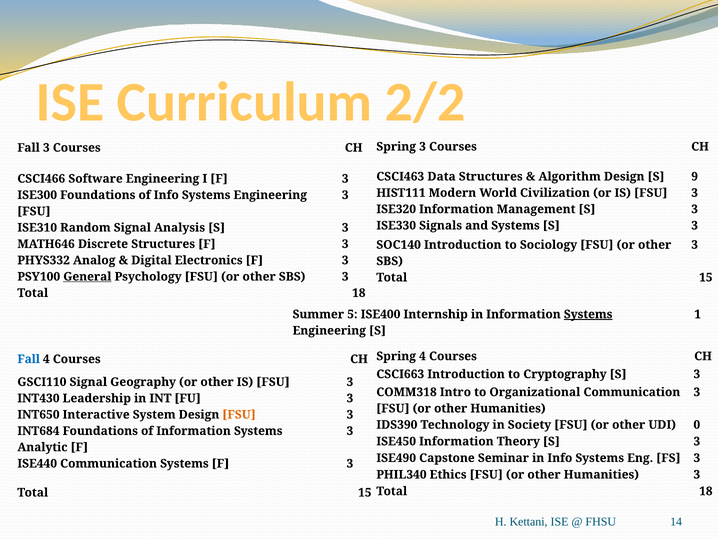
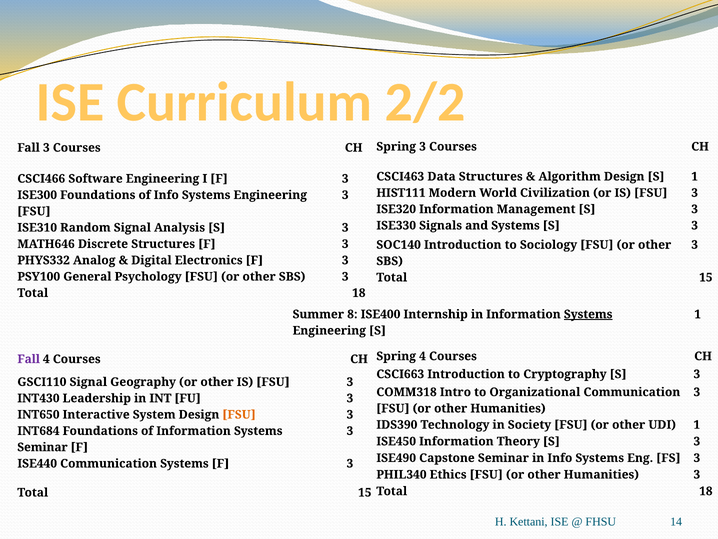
Design S 9: 9 -> 1
General underline: present -> none
5: 5 -> 8
Fall at (29, 359) colour: blue -> purple
UDI 0: 0 -> 1
Analytic at (42, 447): Analytic -> Seminar
